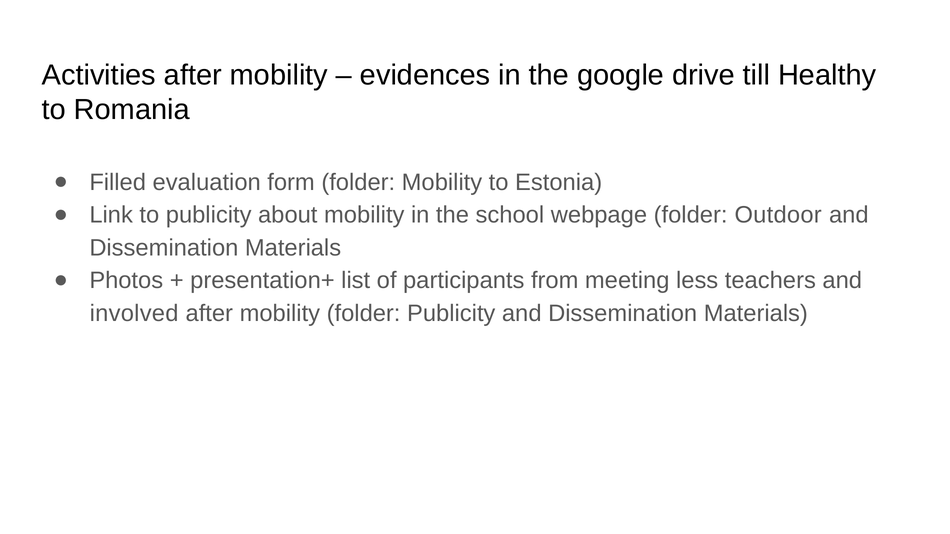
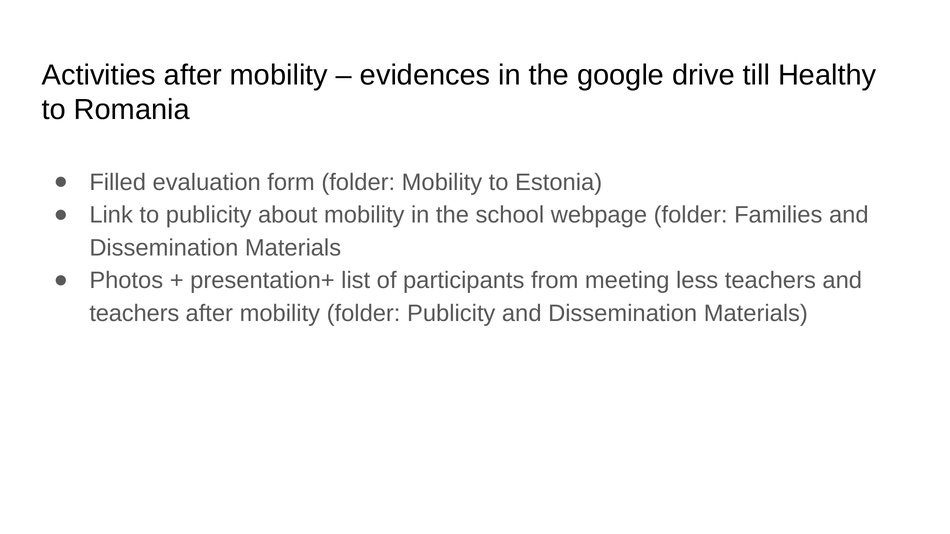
Outdoor: Outdoor -> Families
involved at (134, 314): involved -> teachers
